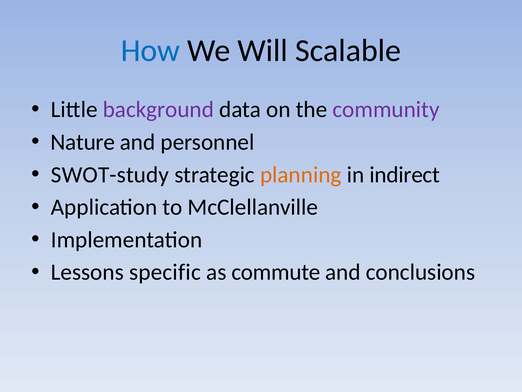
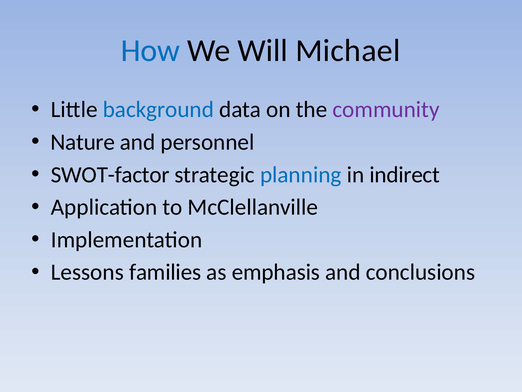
Scalable: Scalable -> Michael
background colour: purple -> blue
SWOT-study: SWOT-study -> SWOT-factor
planning colour: orange -> blue
specific: specific -> families
commute: commute -> emphasis
